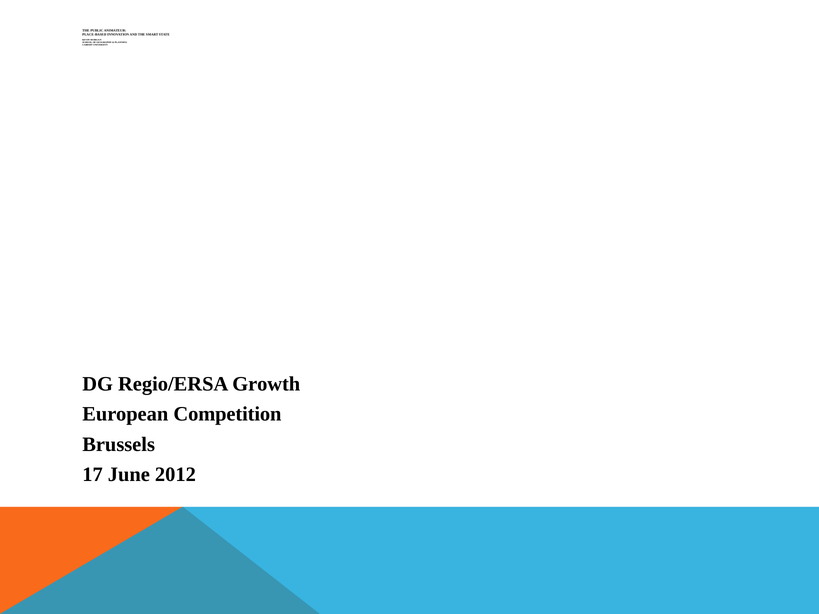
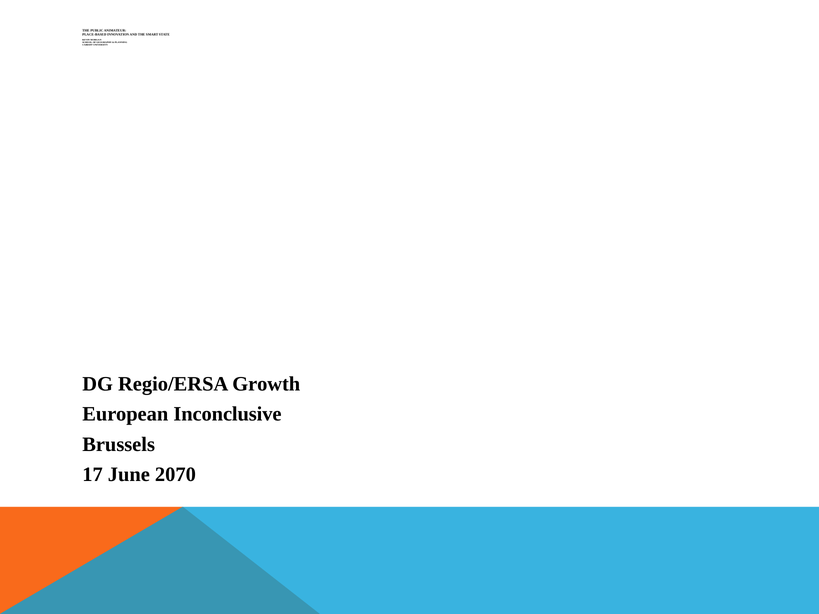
Competition: Competition -> Inconclusive
2012: 2012 -> 2070
